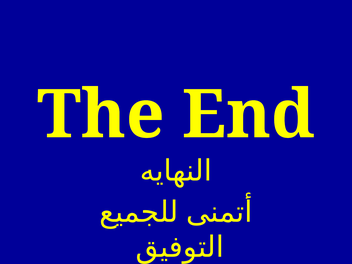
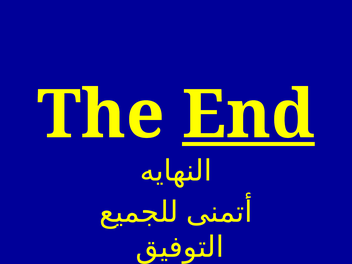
End underline: none -> present
